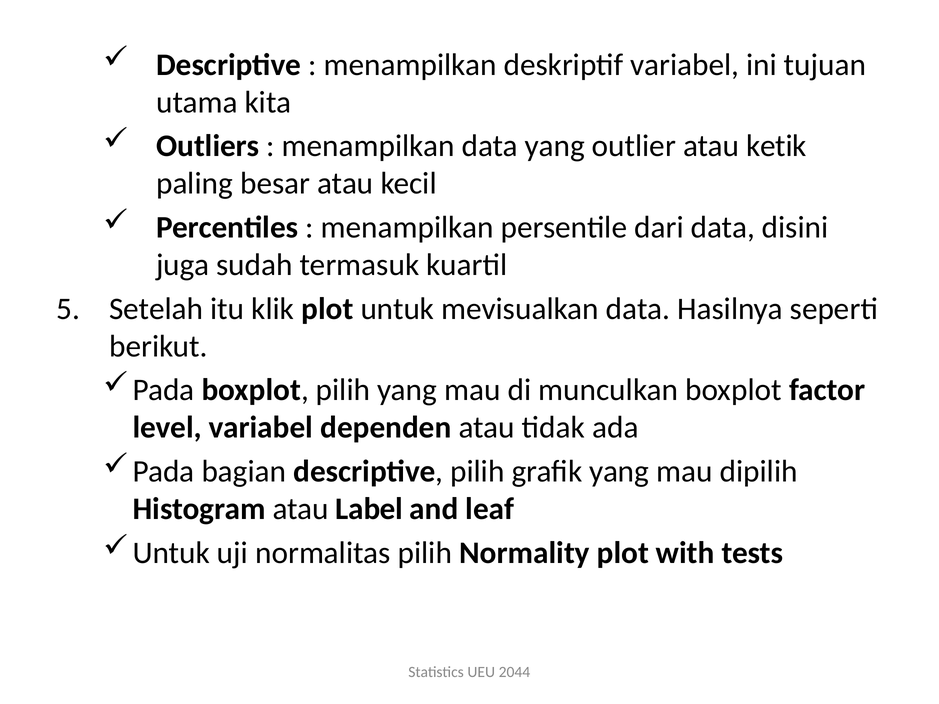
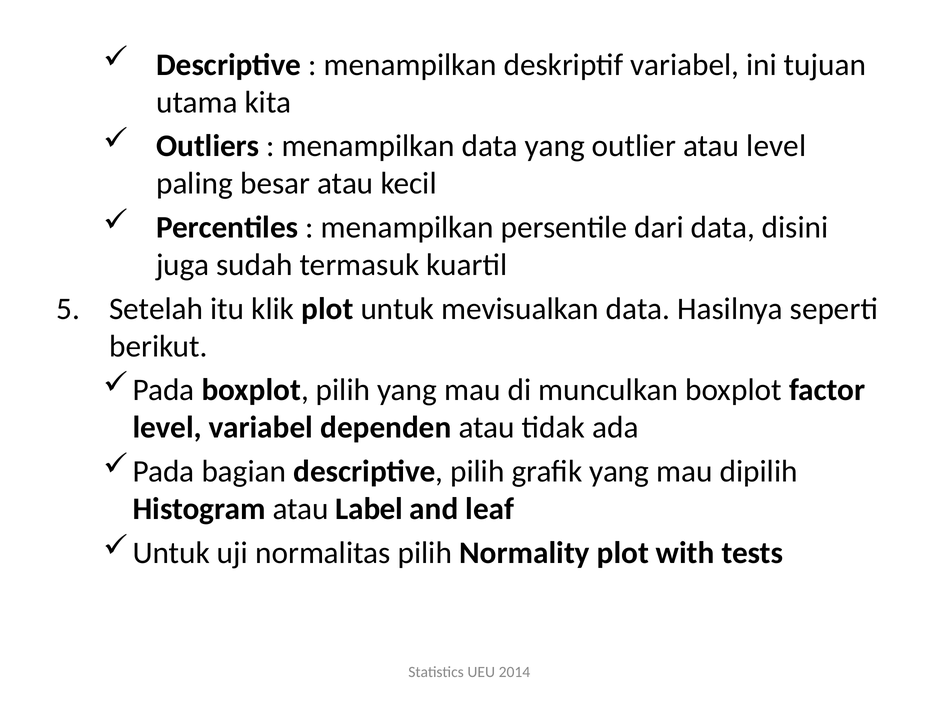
atau ketik: ketik -> level
2044: 2044 -> 2014
